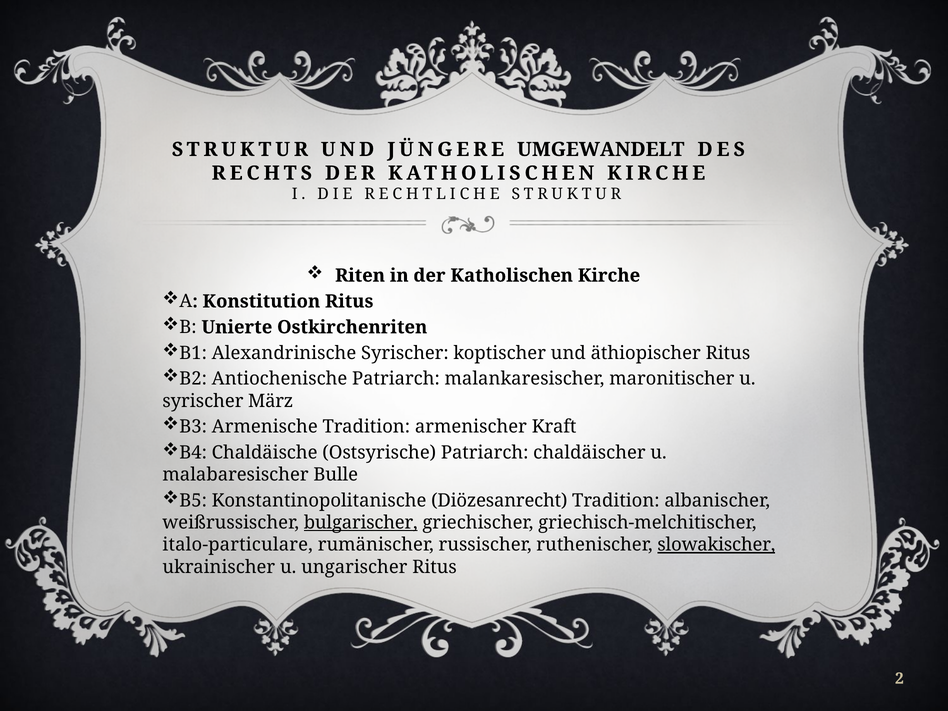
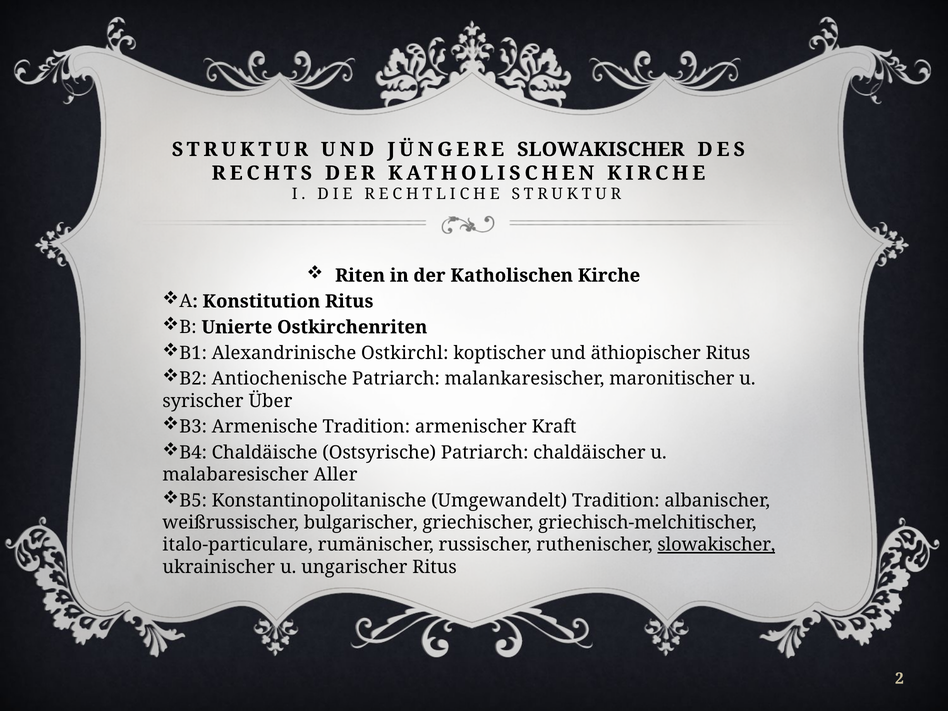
JÜNGERE UMGEWANDELT: UMGEWANDELT -> SLOWAKISCHER
Alexandrinische Syrischer: Syrischer -> Ostkirchl
März: März -> Über
Bulle: Bulle -> Aller
Diözesanrecht: Diözesanrecht -> Umgewandelt
bulgarischer underline: present -> none
